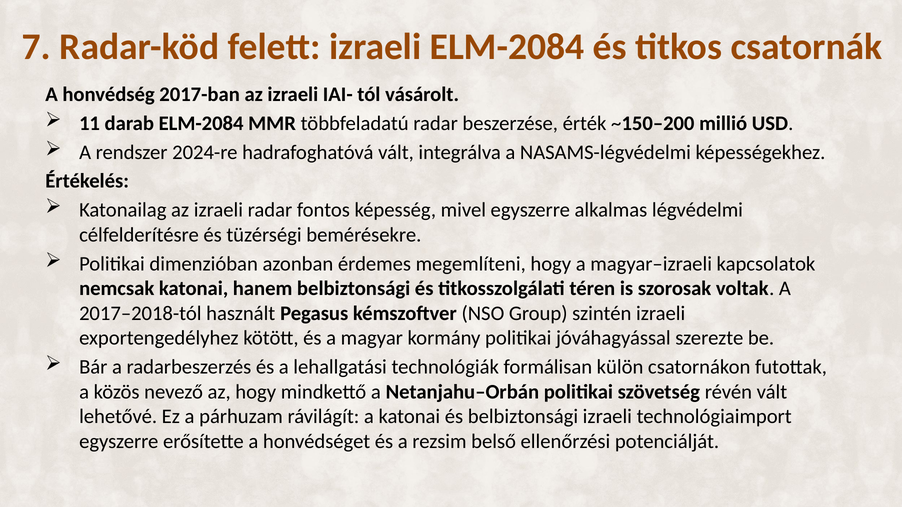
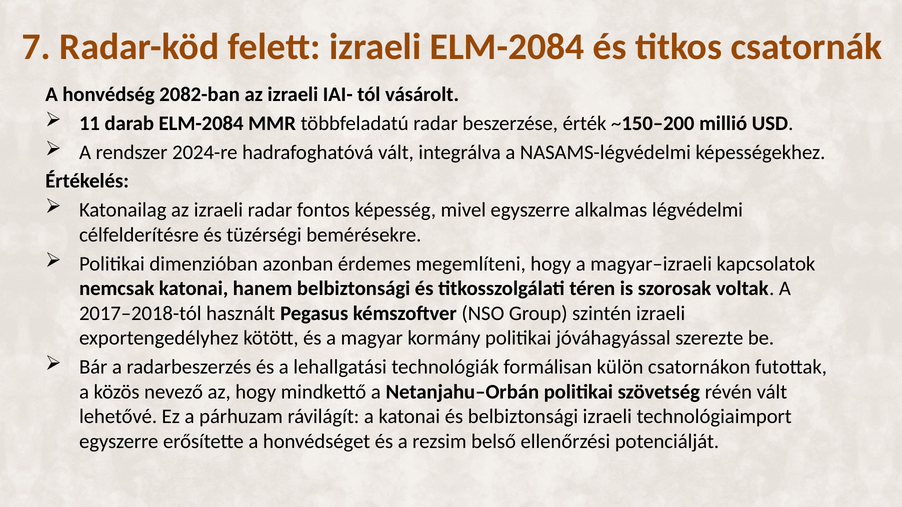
2017-ban: 2017-ban -> 2082-ban
